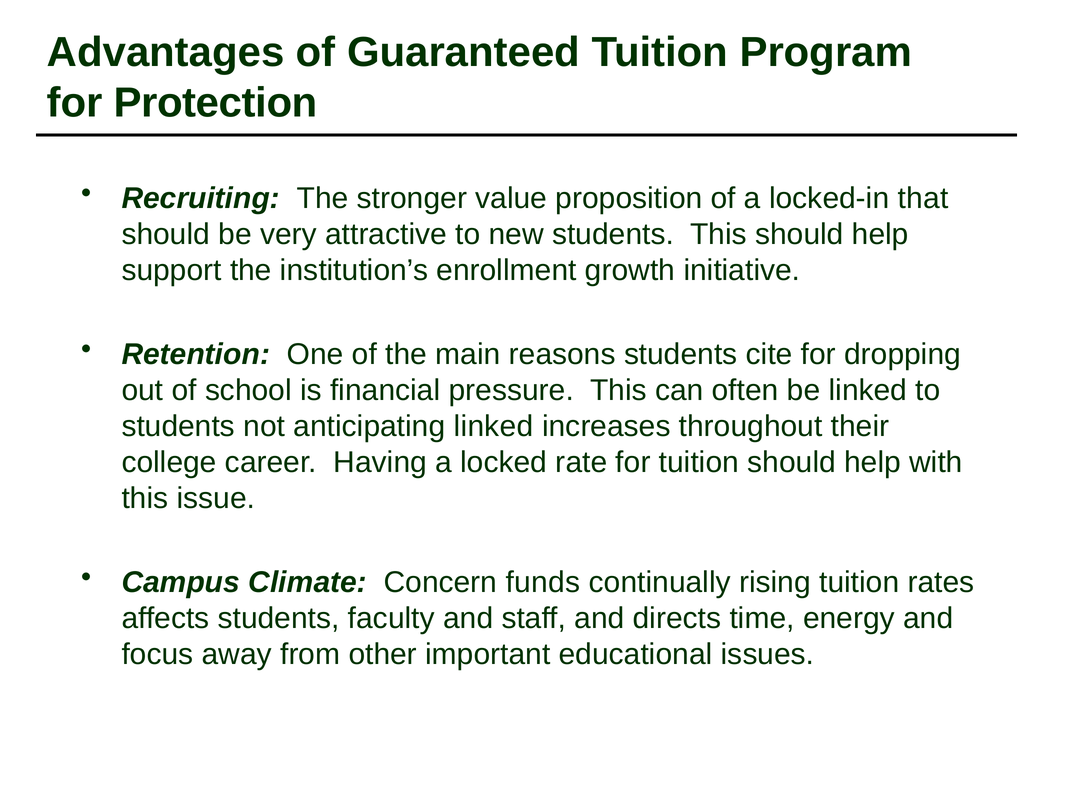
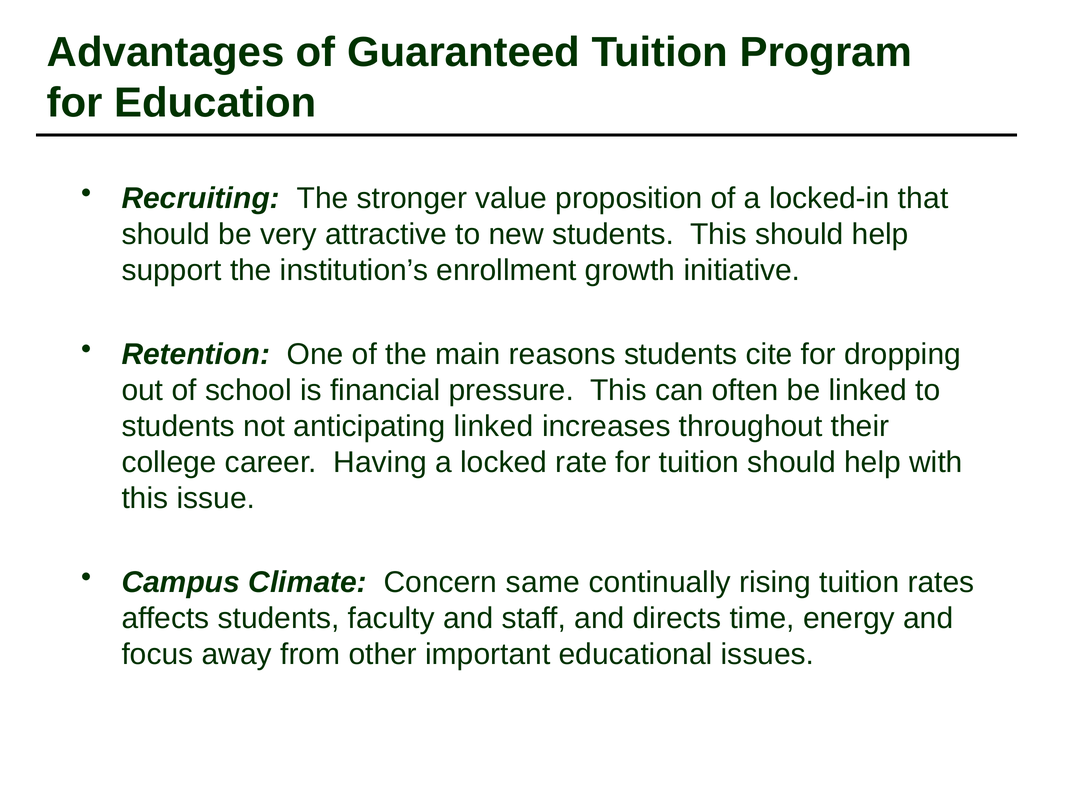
Protection: Protection -> Education
funds: funds -> same
